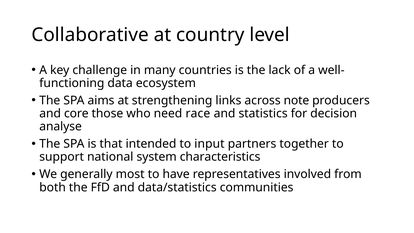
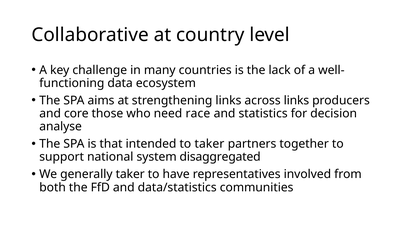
across note: note -> links
to input: input -> taker
characteristics: characteristics -> disaggregated
generally most: most -> taker
